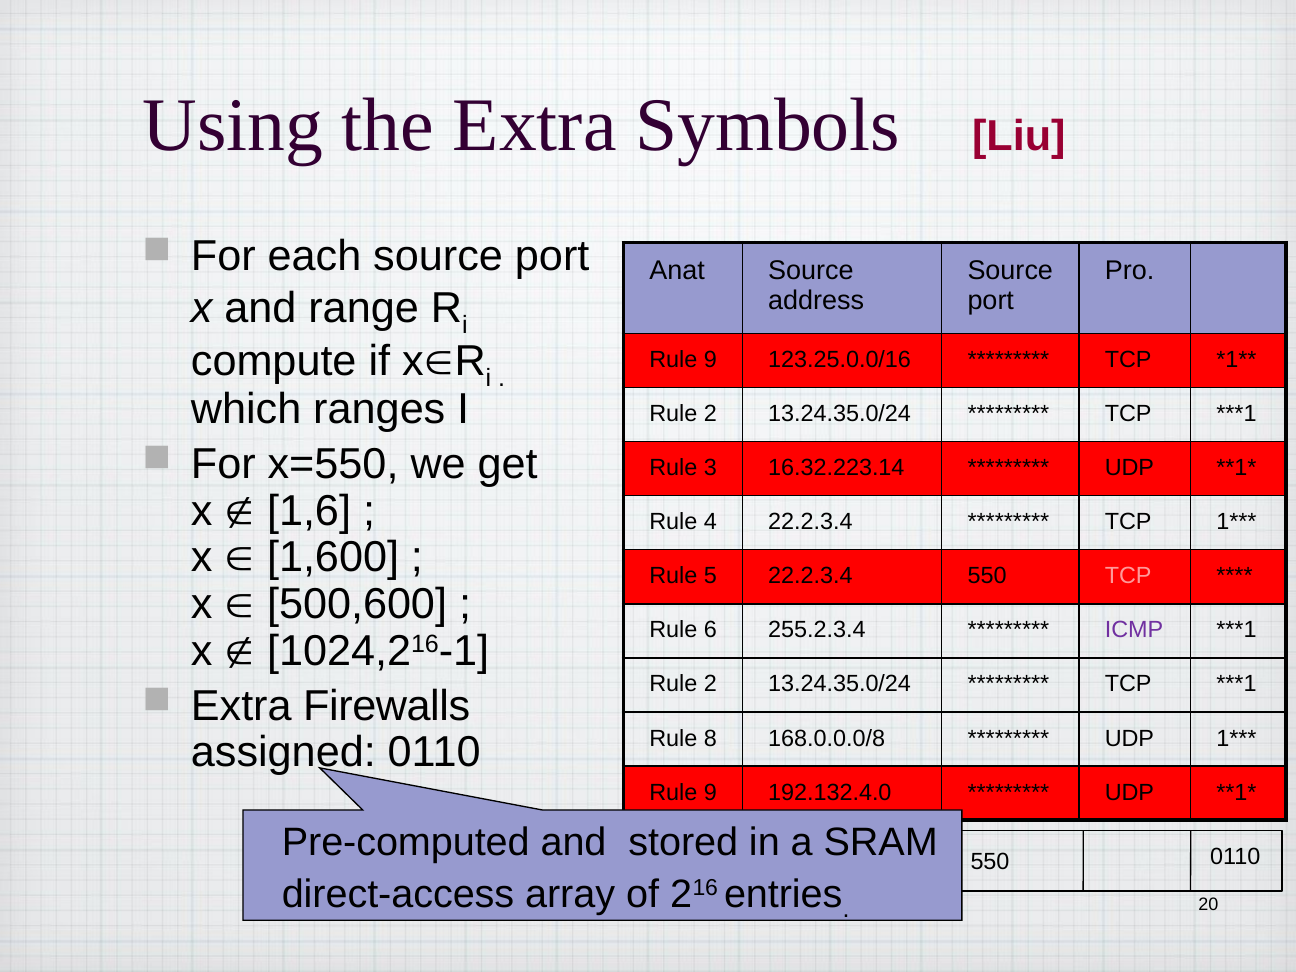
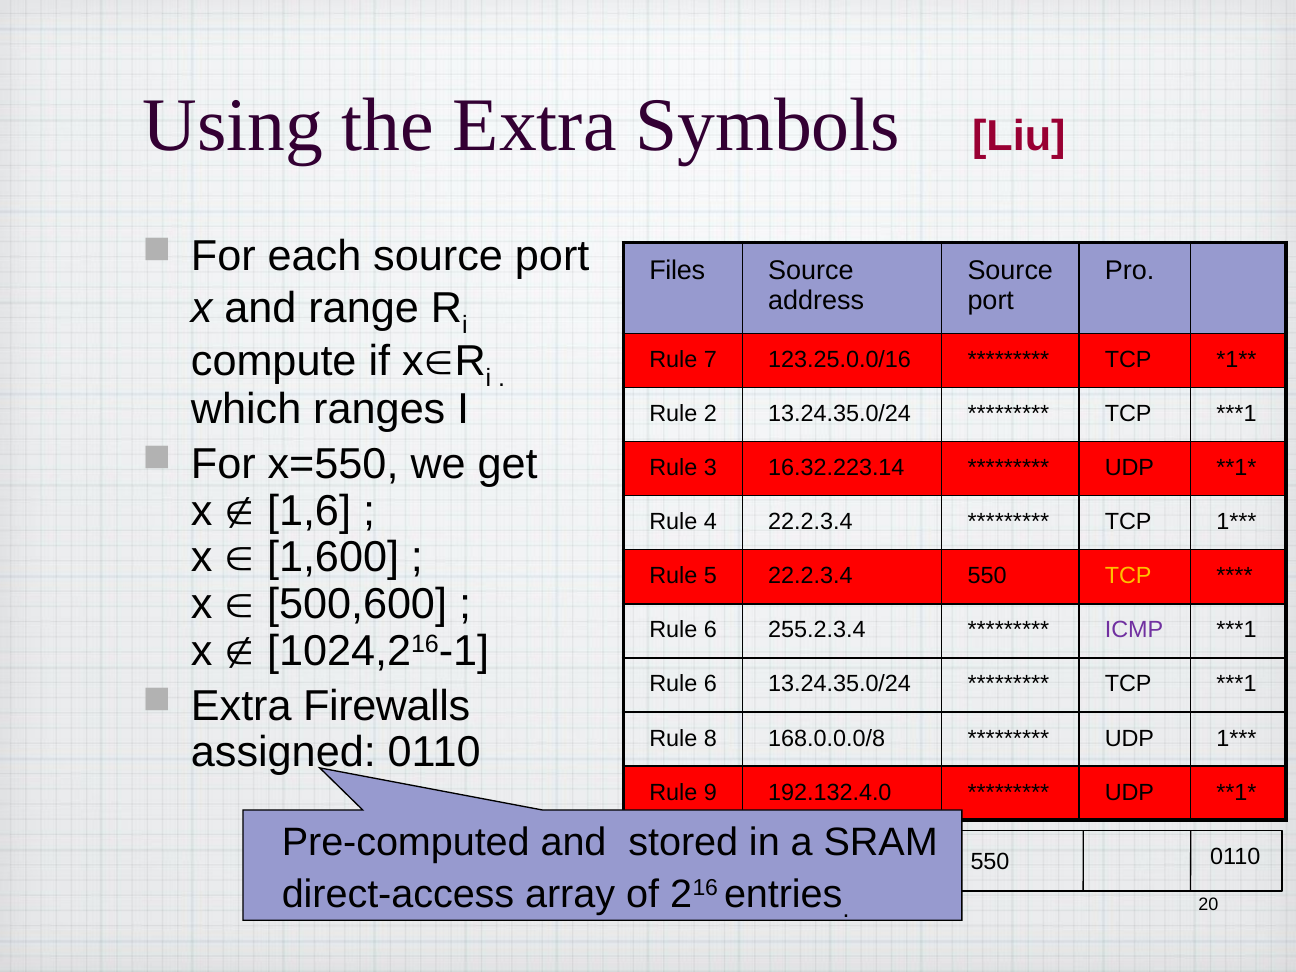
Anat: Anat -> Files
9 at (710, 360): 9 -> 7
TCP at (1128, 576) colour: pink -> yellow
2 at (710, 684): 2 -> 6
